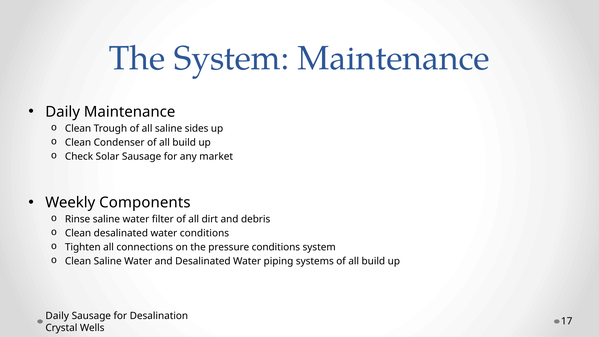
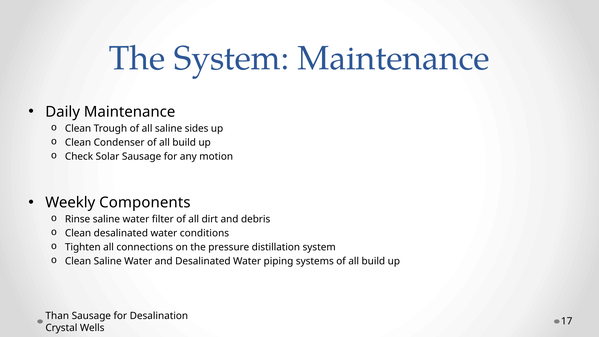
market: market -> motion
pressure conditions: conditions -> distillation
Daily at (57, 316): Daily -> Than
